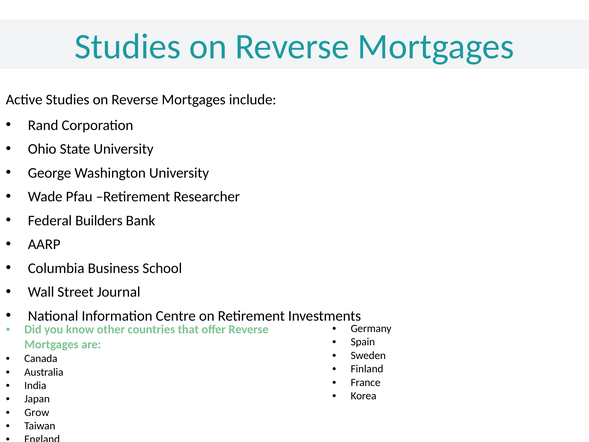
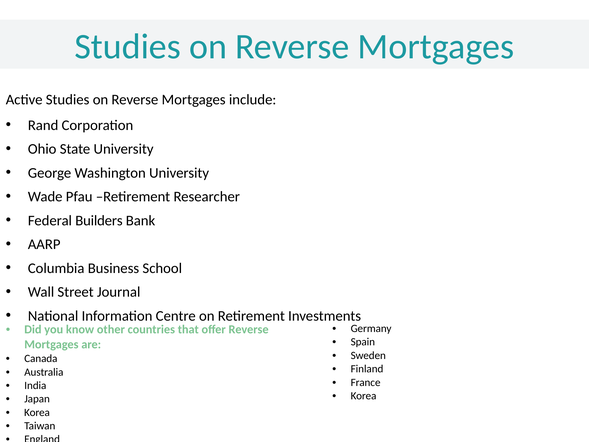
Grow at (37, 412): Grow -> Korea
